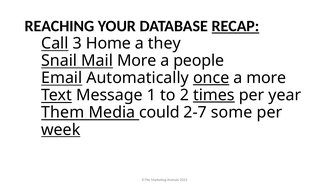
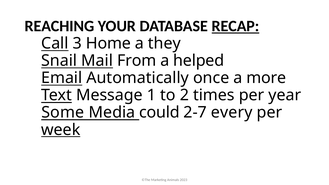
Mail More: More -> From
people: people -> helped
once underline: present -> none
times underline: present -> none
Them: Them -> Some
some: some -> every
